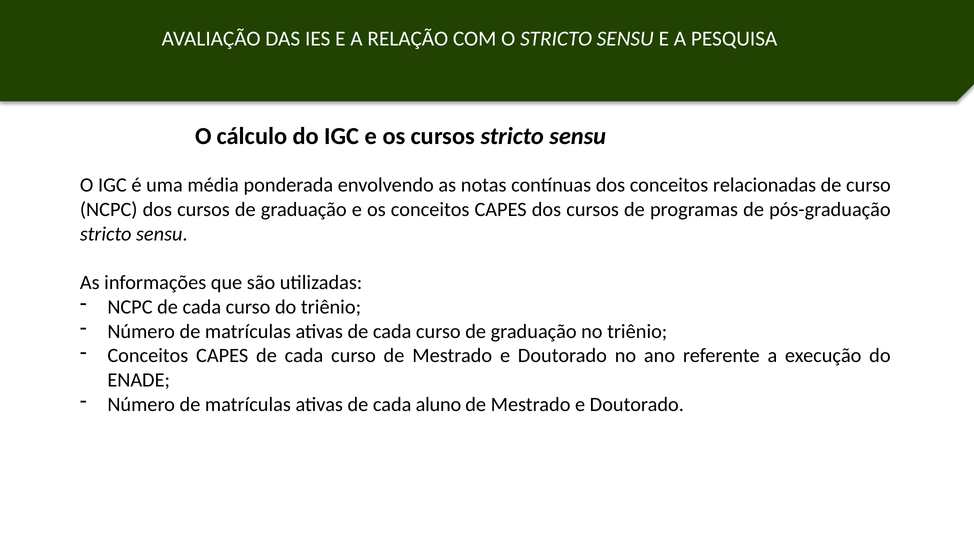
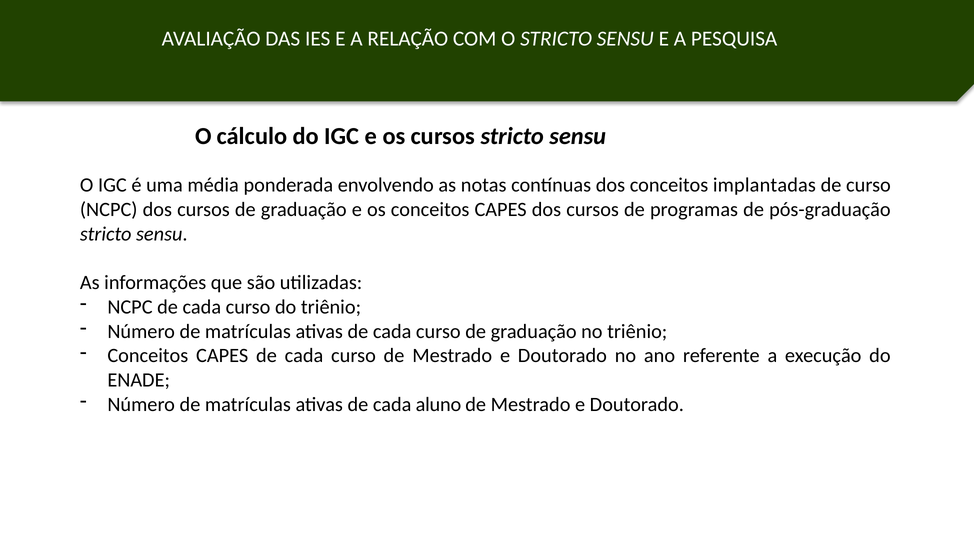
relacionadas: relacionadas -> implantadas
